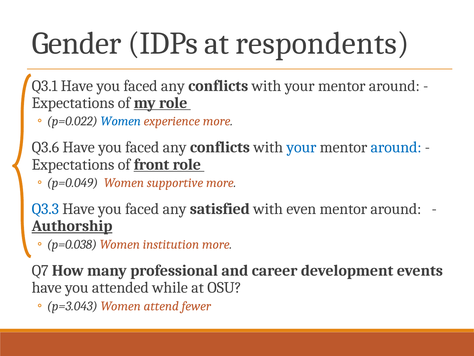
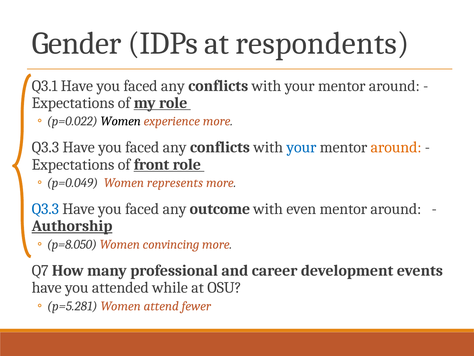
Women at (121, 121) colour: blue -> black
Q3.6 at (45, 147): Q3.6 -> Q3.3
around at (396, 147) colour: blue -> orange
supportive: supportive -> represents
satisfied: satisfied -> outcome
p=0.038: p=0.038 -> p=8.050
institution: institution -> convincing
p=3.043: p=3.043 -> p=5.281
